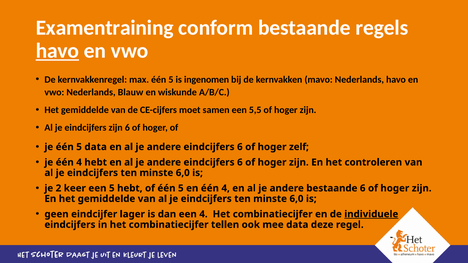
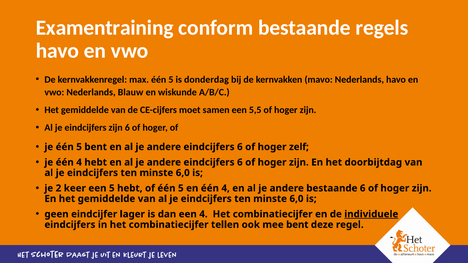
havo at (57, 51) underline: present -> none
ingenomen: ingenomen -> donderdag
5 data: data -> bent
controleren: controleren -> doorbijtdag
mee data: data -> bent
